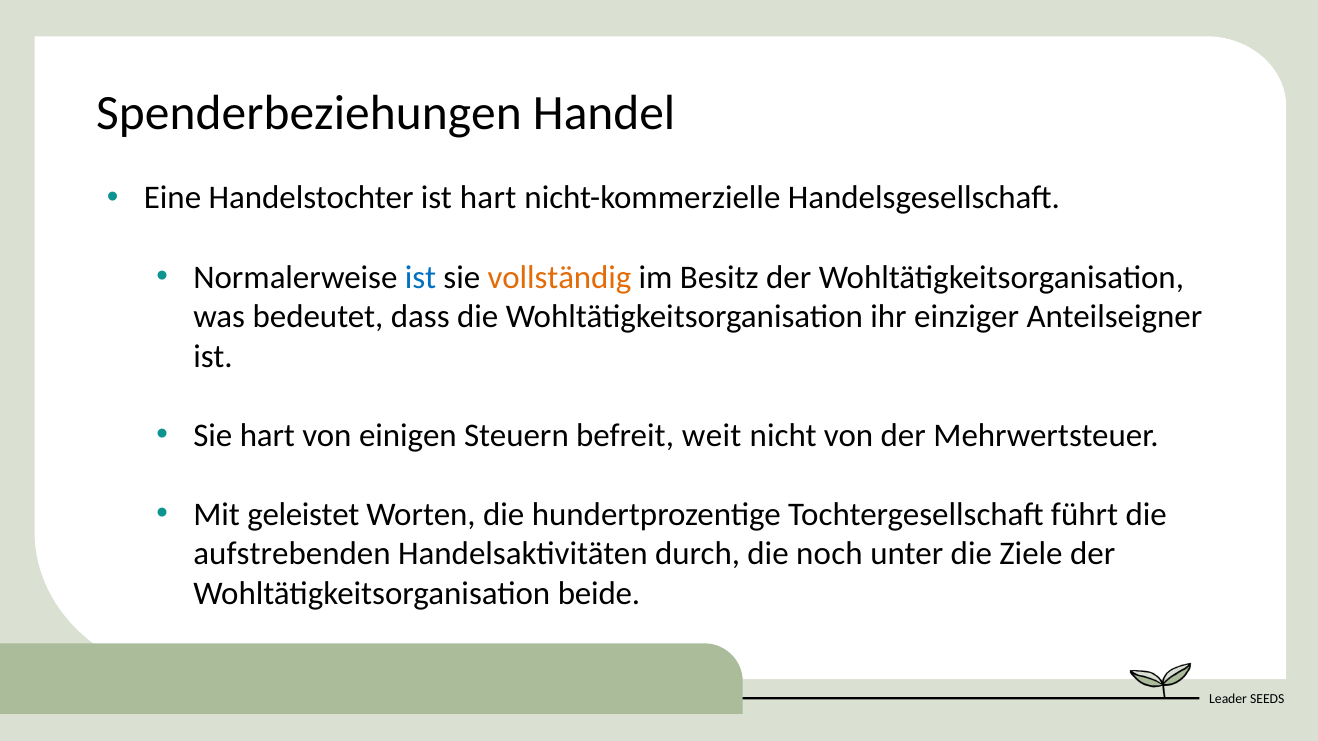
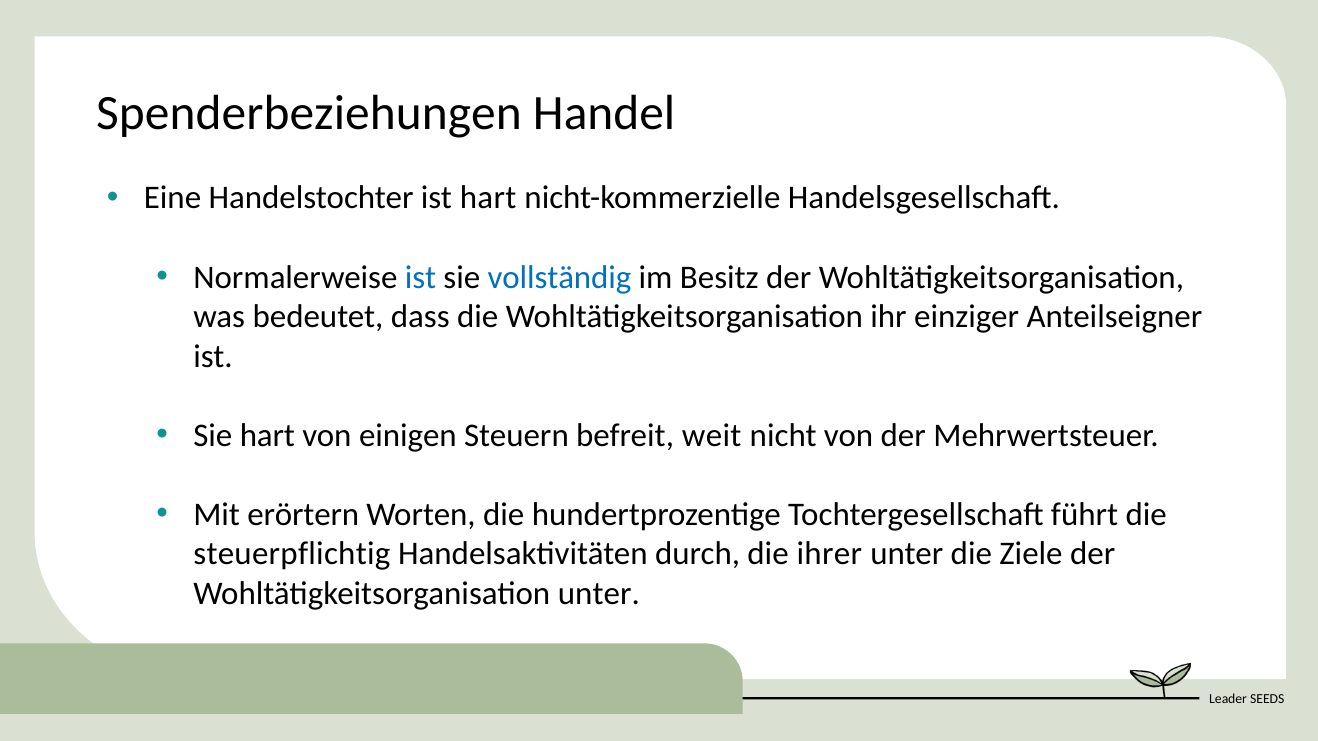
vollständig colour: orange -> blue
geleistet: geleistet -> erörtern
aufstrebenden: aufstrebenden -> steuerpflichtig
noch: noch -> ihrer
Wohltätigkeitsorganisation beide: beide -> unter
